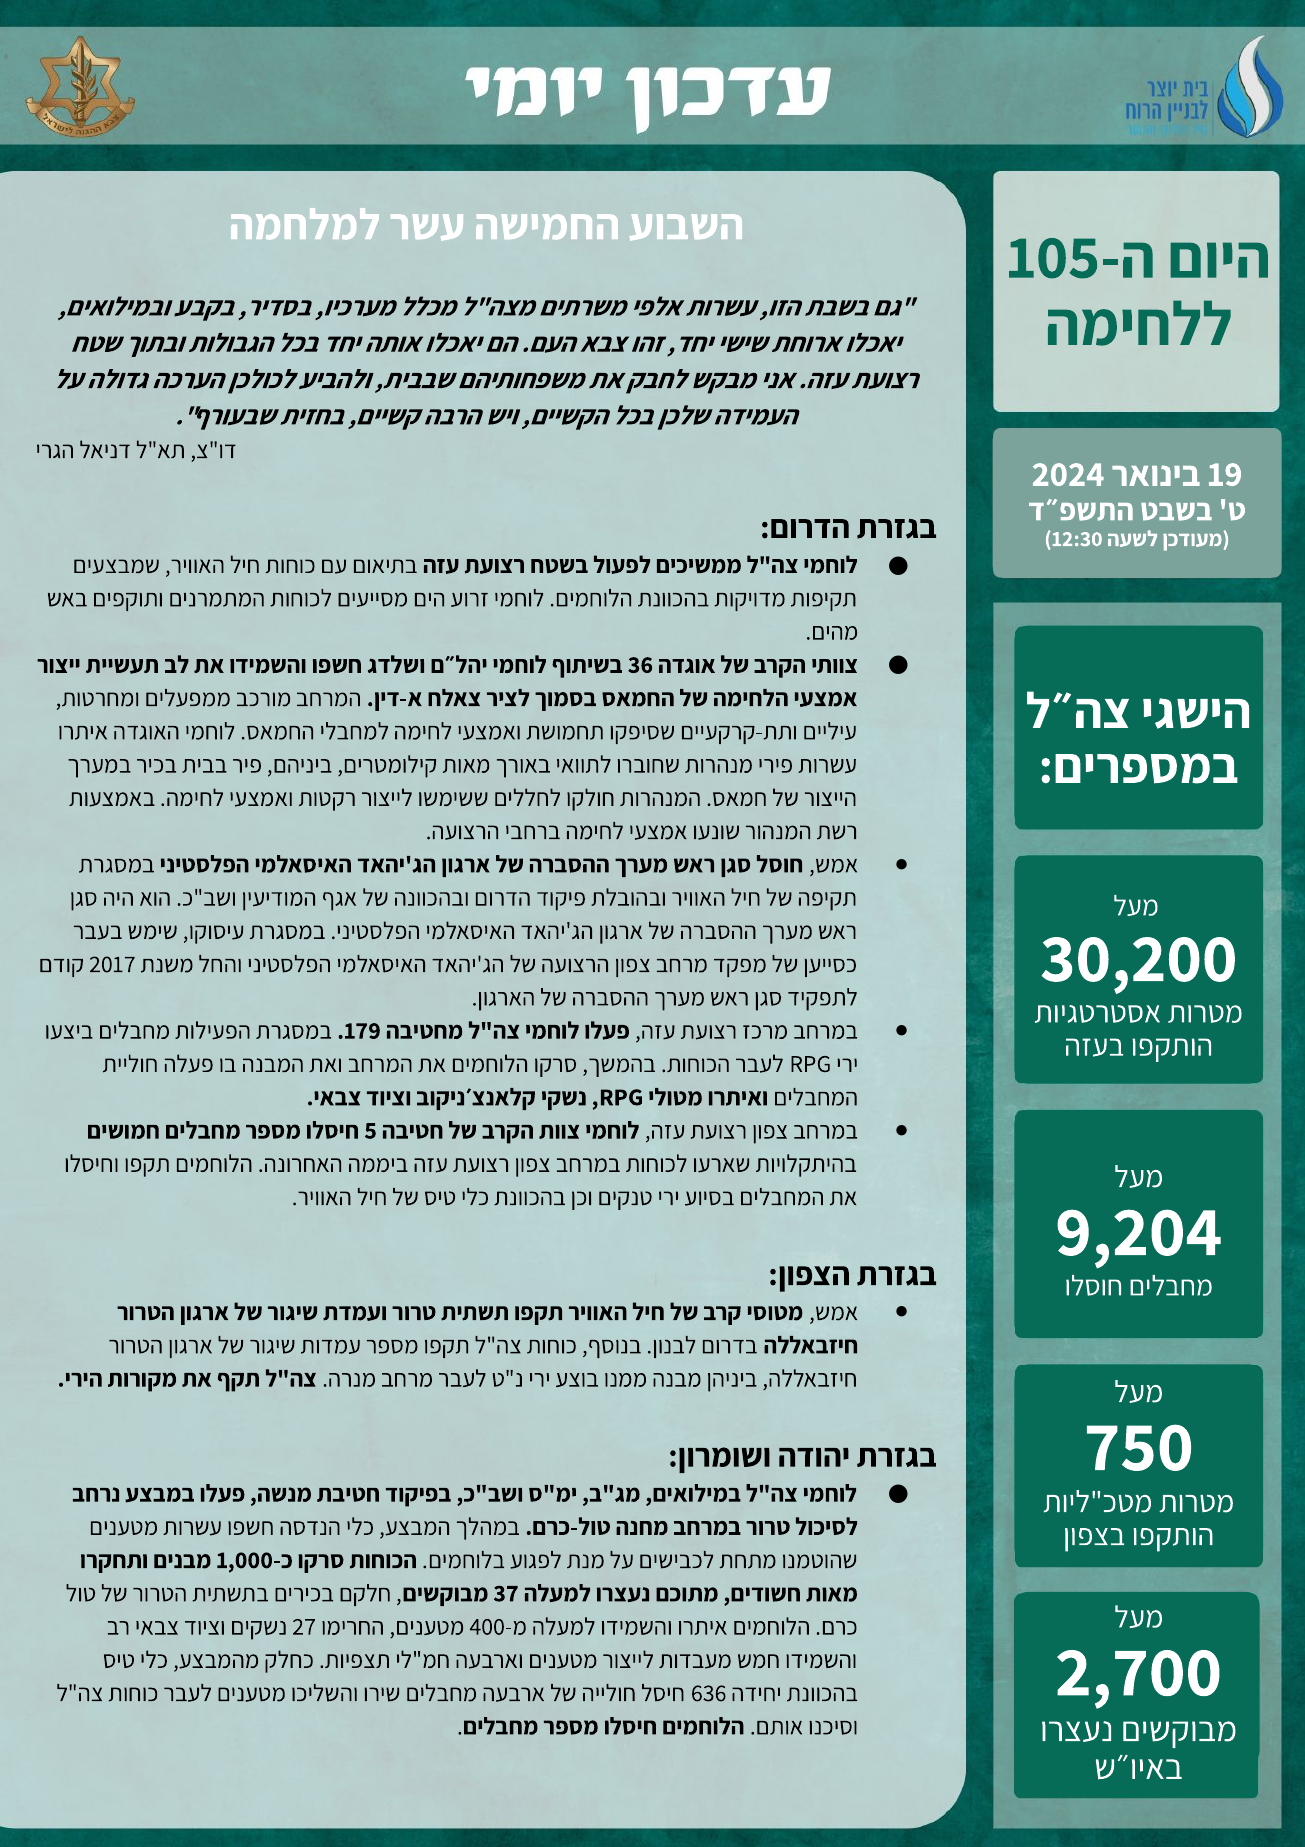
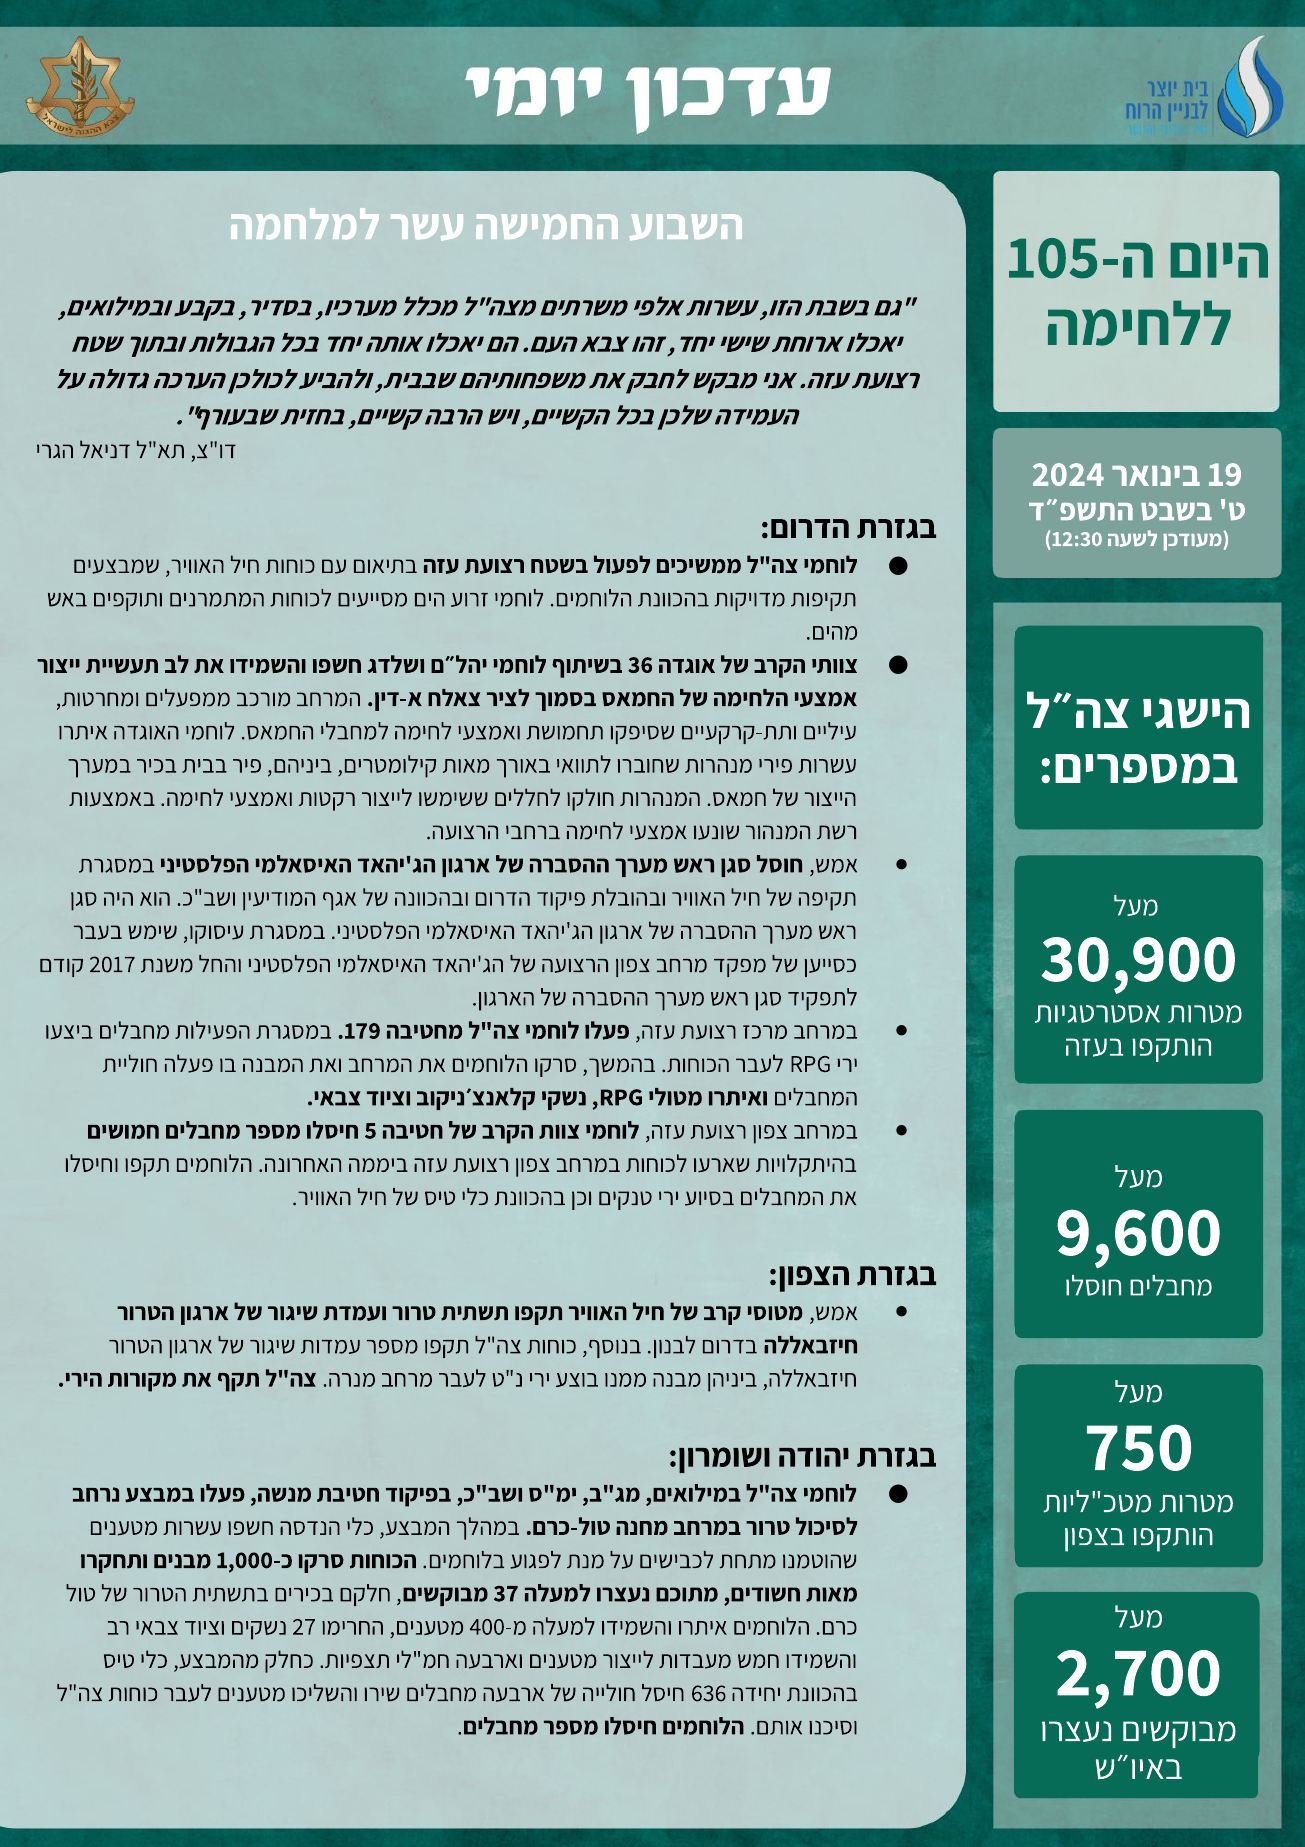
30,200: 30,200 -> 30,900
9,204: 9,204 -> 9,600
